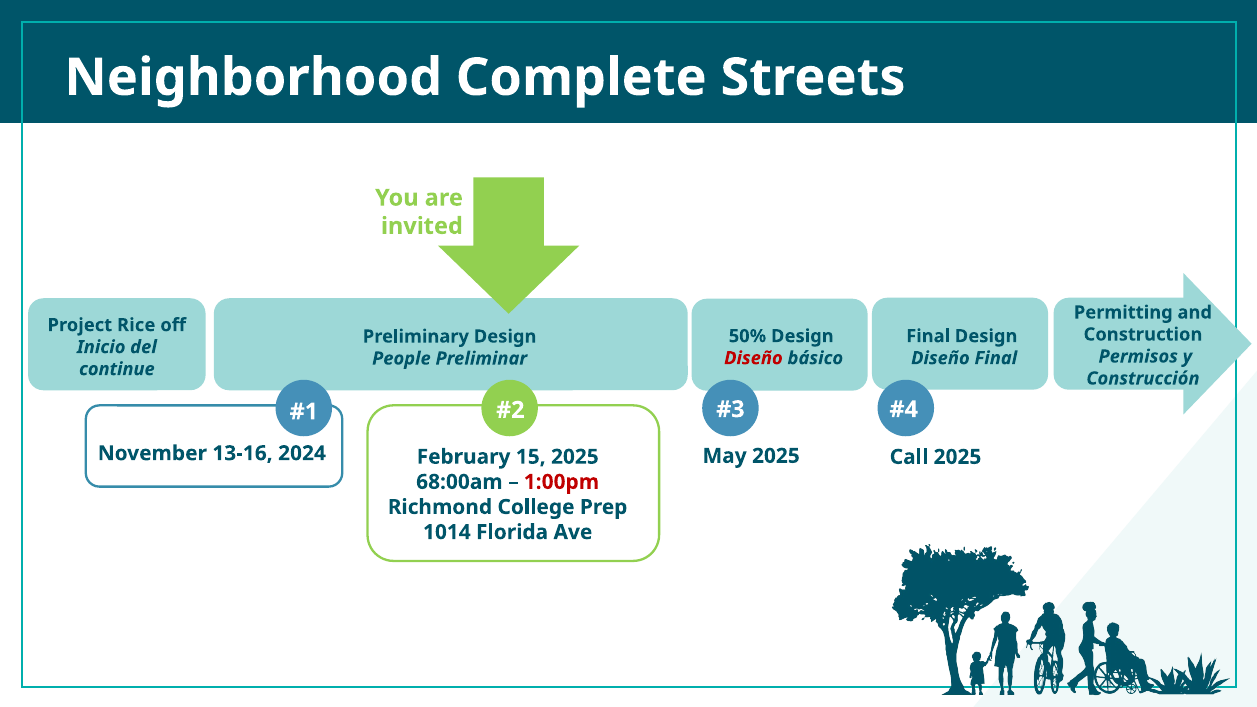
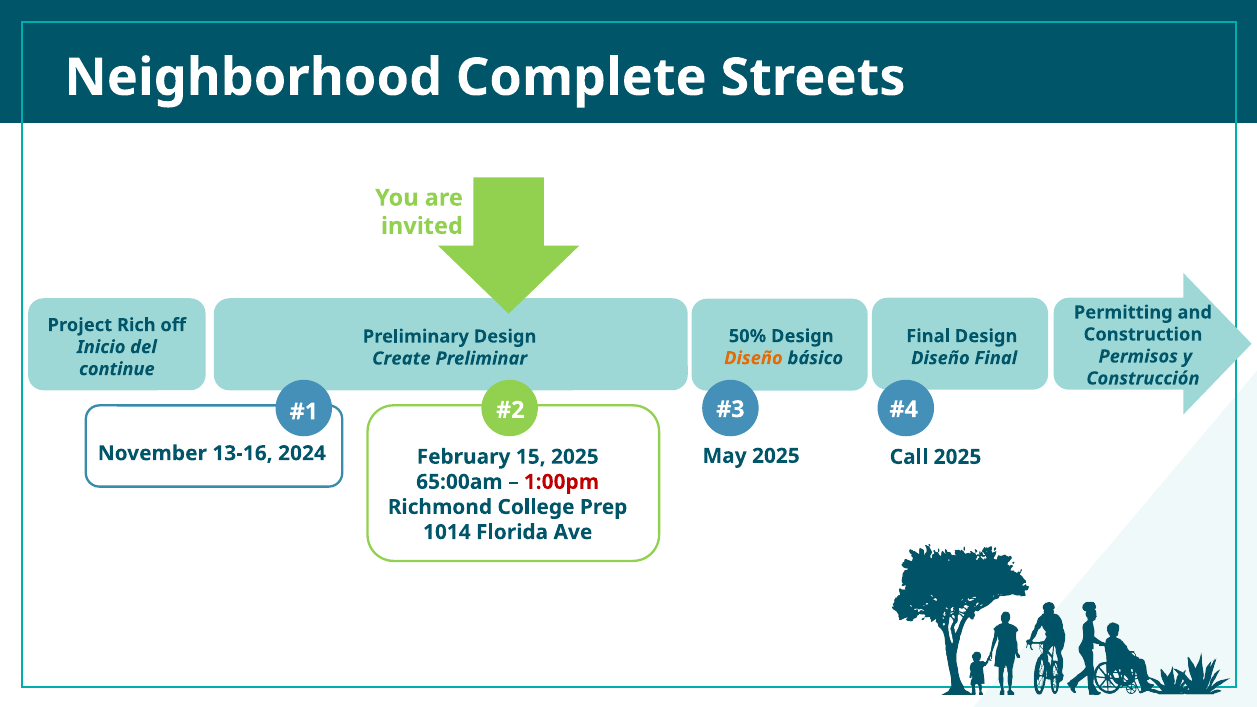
Rice: Rice -> Rich
Diseño at (753, 358) colour: red -> orange
People: People -> Create
68:00am: 68:00am -> 65:00am
